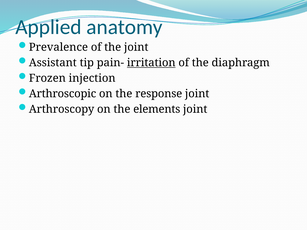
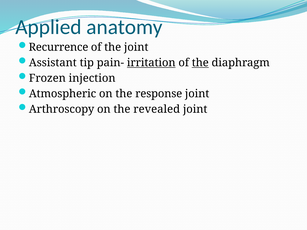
Prevalence: Prevalence -> Recurrence
the at (200, 63) underline: none -> present
Arthroscopic: Arthroscopic -> Atmospheric
elements: elements -> revealed
